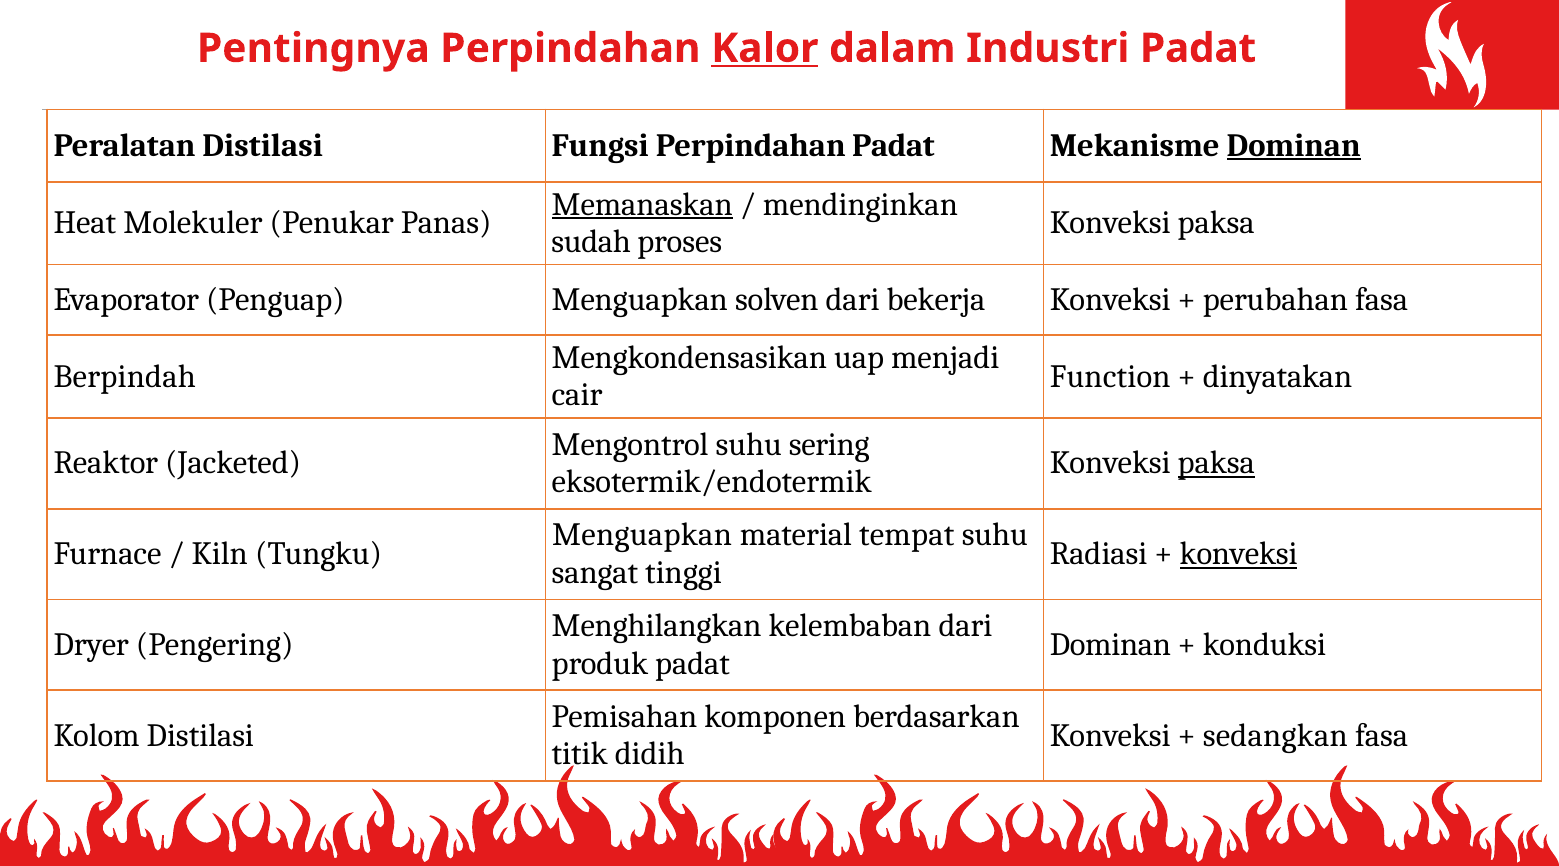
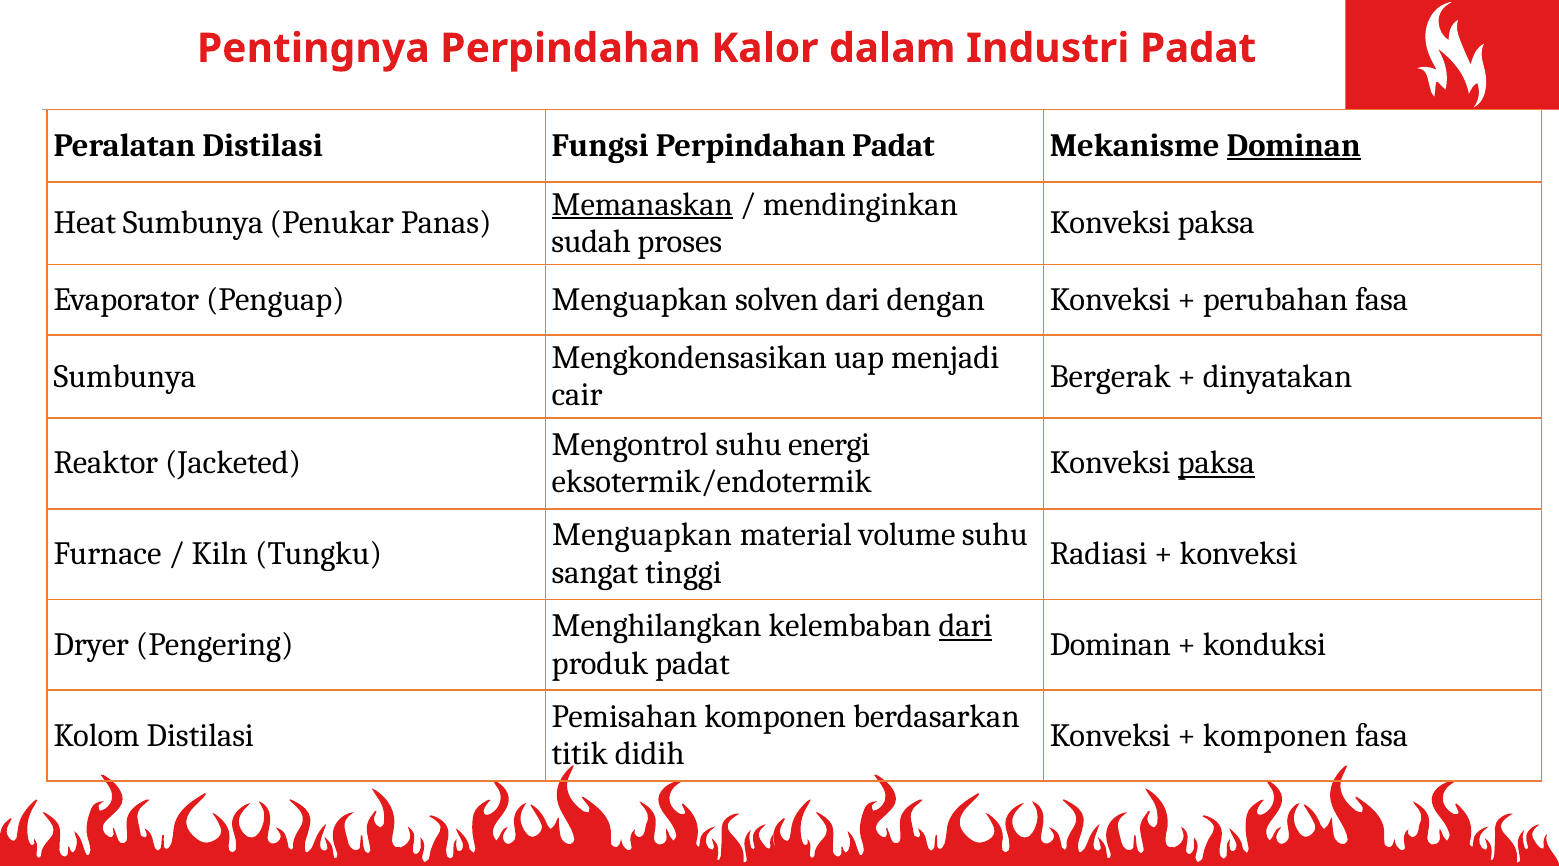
Kalor underline: present -> none
Heat Molekuler: Molekuler -> Sumbunya
bekerja: bekerja -> dengan
Berpindah at (125, 376): Berpindah -> Sumbunya
Function: Function -> Bergerak
sering: sering -> energi
tempat: tempat -> volume
konveksi at (1239, 554) underline: present -> none
dari at (966, 626) underline: none -> present
sedangkan at (1275, 736): sedangkan -> komponen
